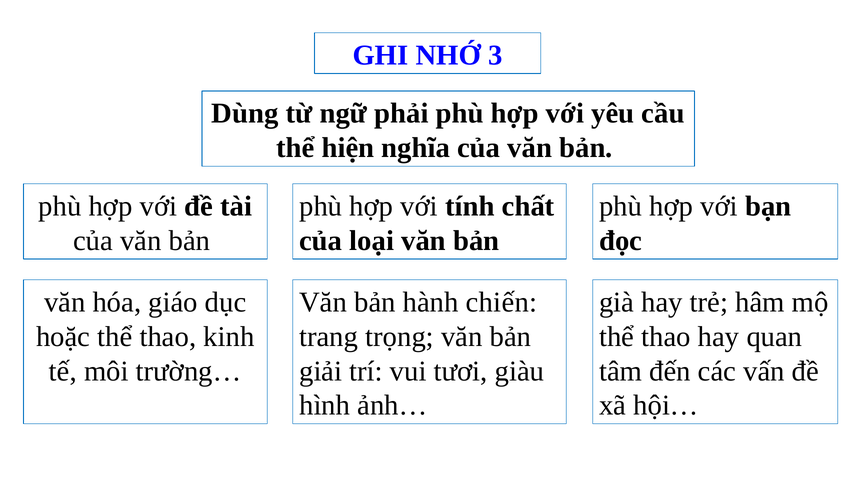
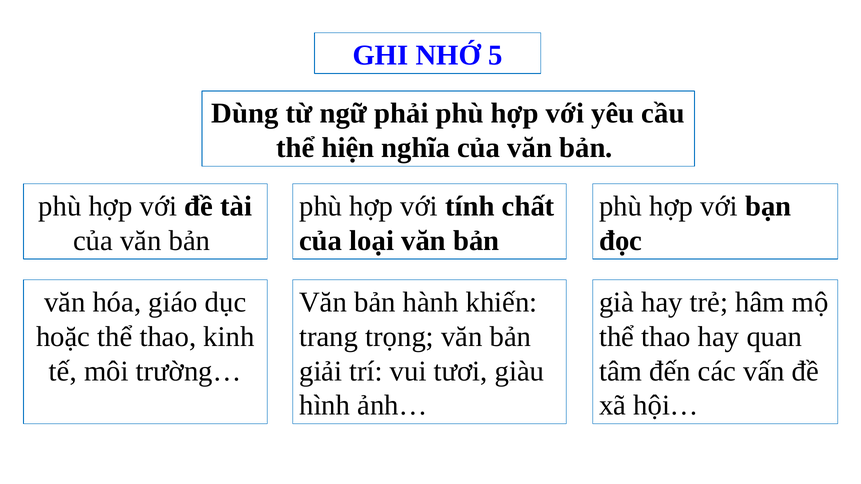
3: 3 -> 5
chiến: chiến -> khiến
